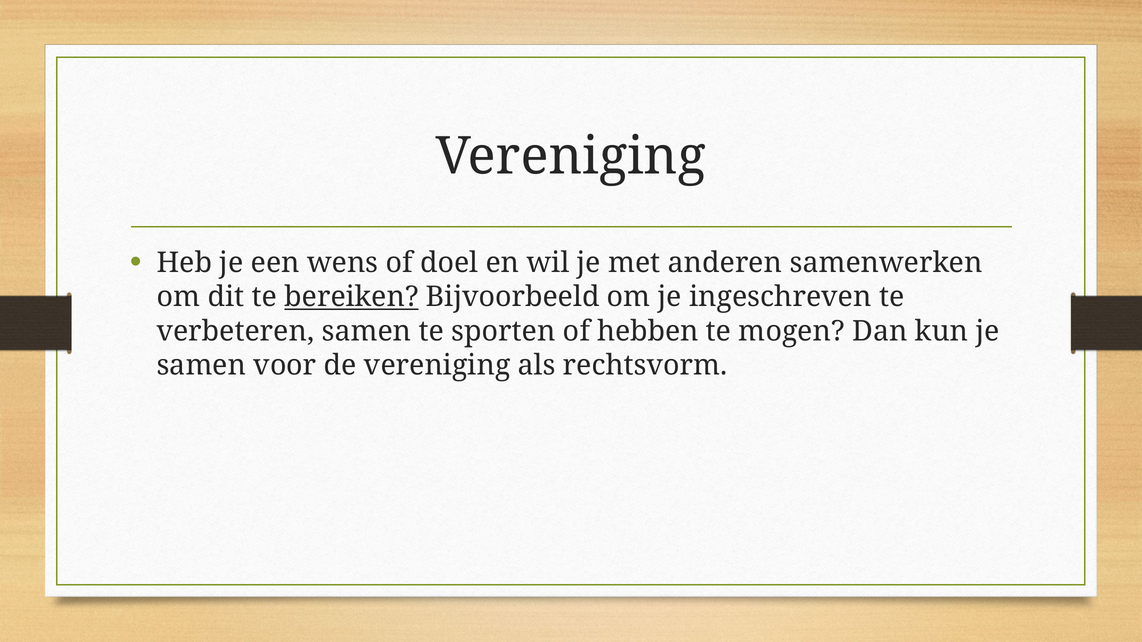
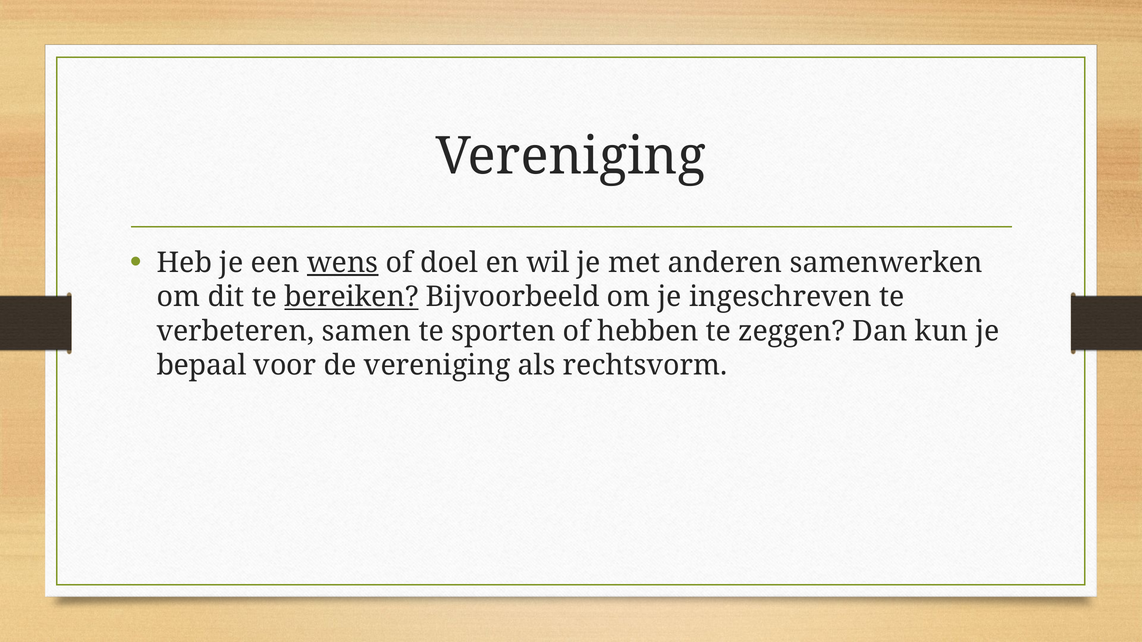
wens underline: none -> present
mogen: mogen -> zeggen
samen at (201, 366): samen -> bepaal
